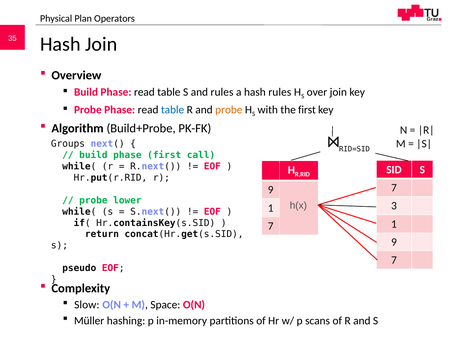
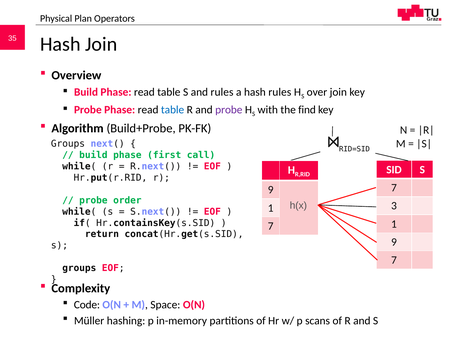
probe at (229, 110) colour: orange -> purple
the first: first -> find
lower: lower -> order
pseudo at (79, 268): pseudo -> groups
Slow: Slow -> Code
